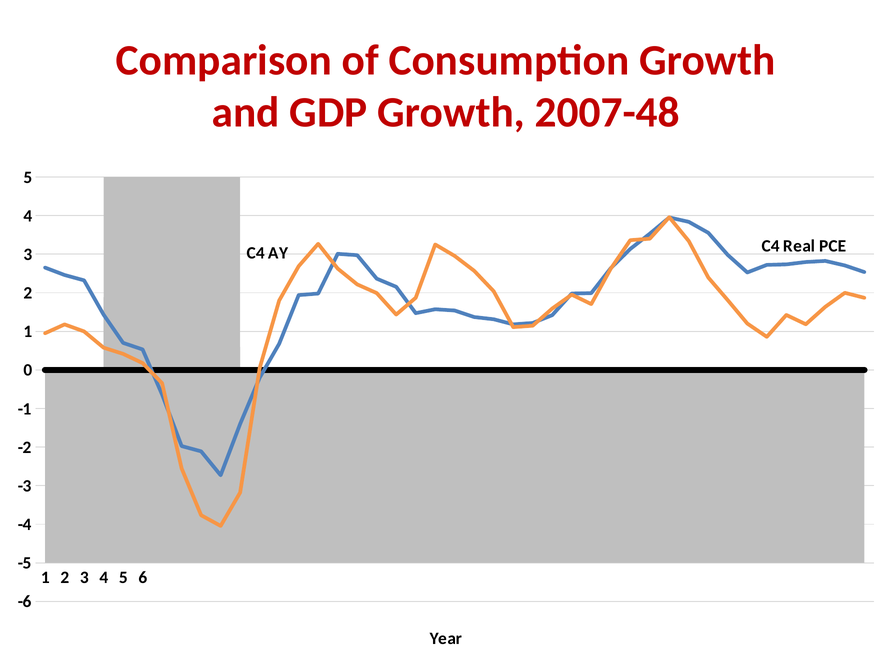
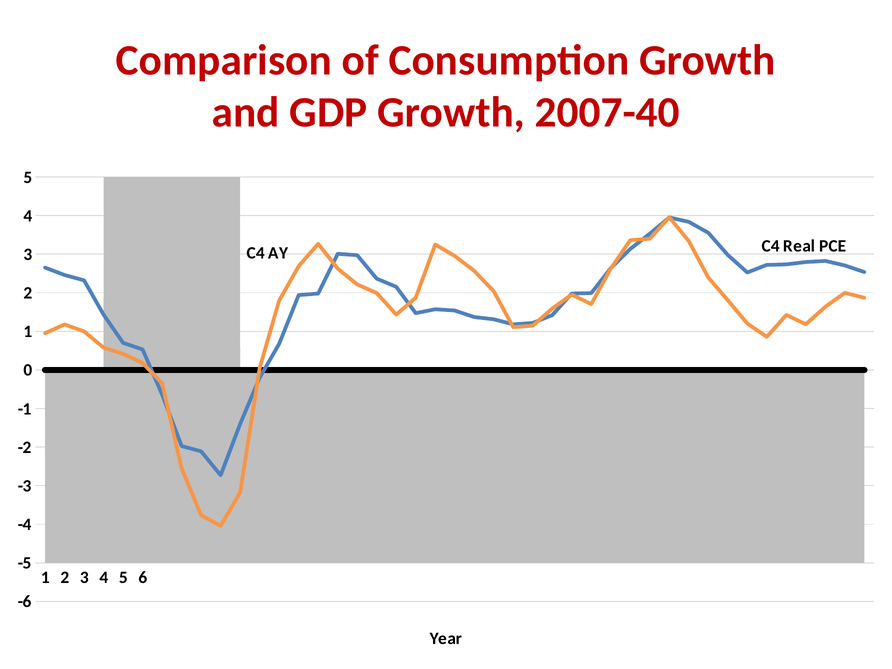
2007-48: 2007-48 -> 2007-40
